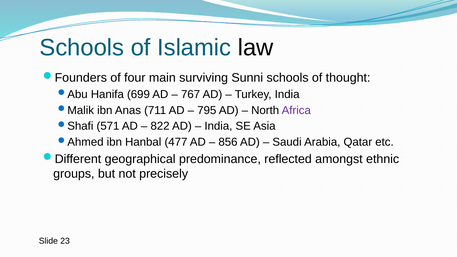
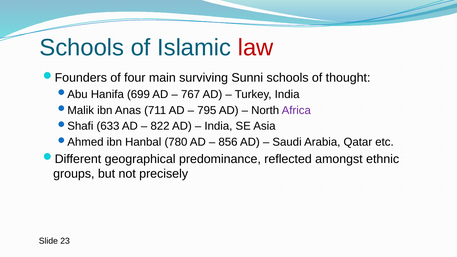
law colour: black -> red
571: 571 -> 633
477: 477 -> 780
